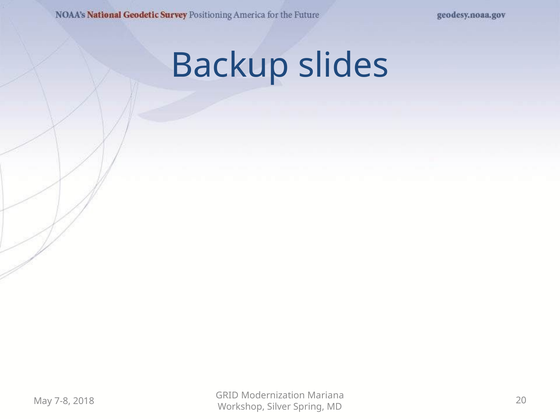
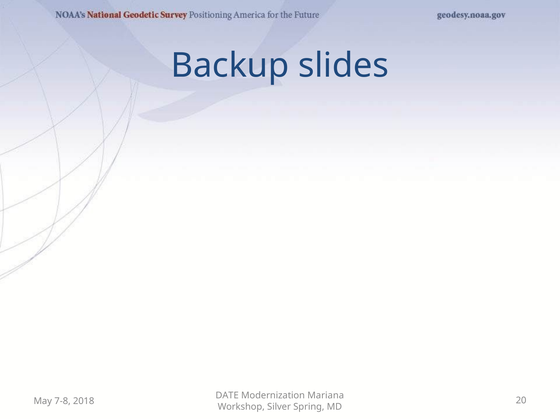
GRID: GRID -> DATE
